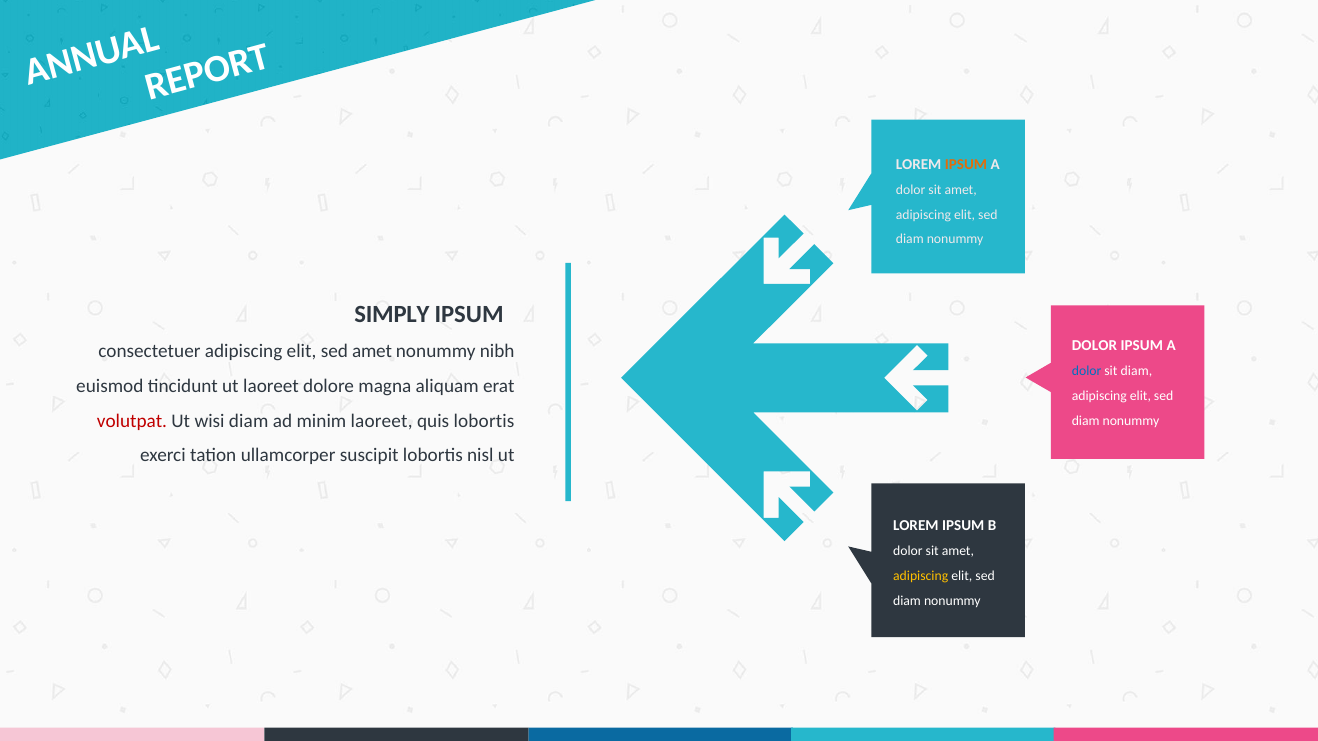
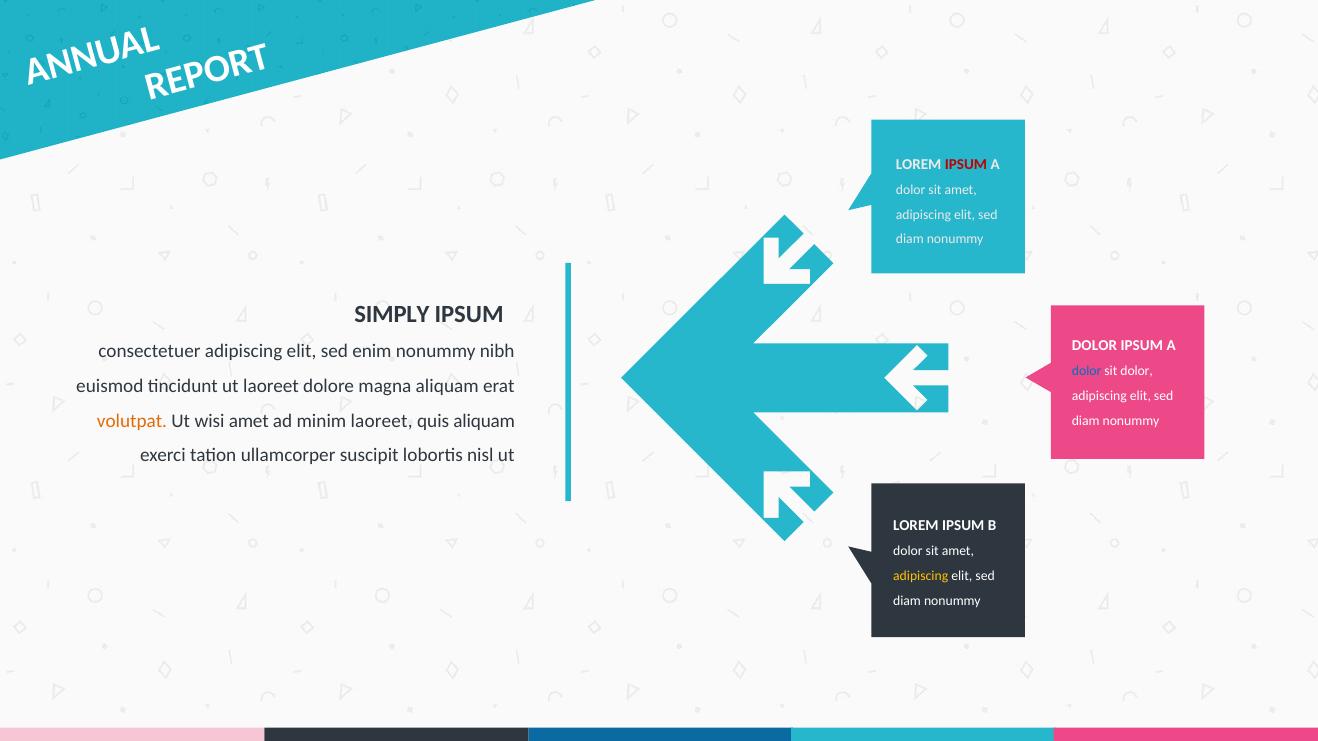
IPSUM at (966, 164) colour: orange -> red
sed amet: amet -> enim
sit diam: diam -> dolor
volutpat colour: red -> orange
wisi diam: diam -> amet
quis lobortis: lobortis -> aliquam
